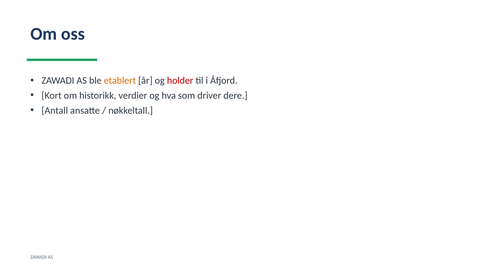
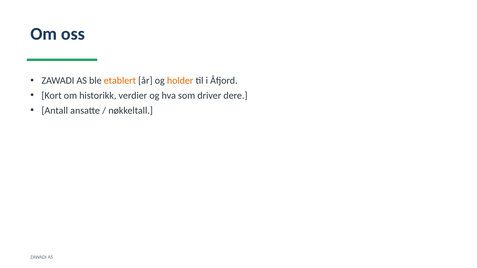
holder colour: red -> orange
